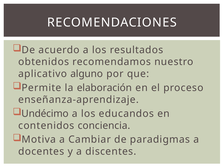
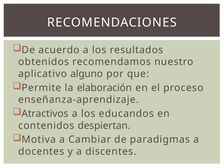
Undécimo: Undécimo -> Atractivos
conciencia: conciencia -> despiertan
